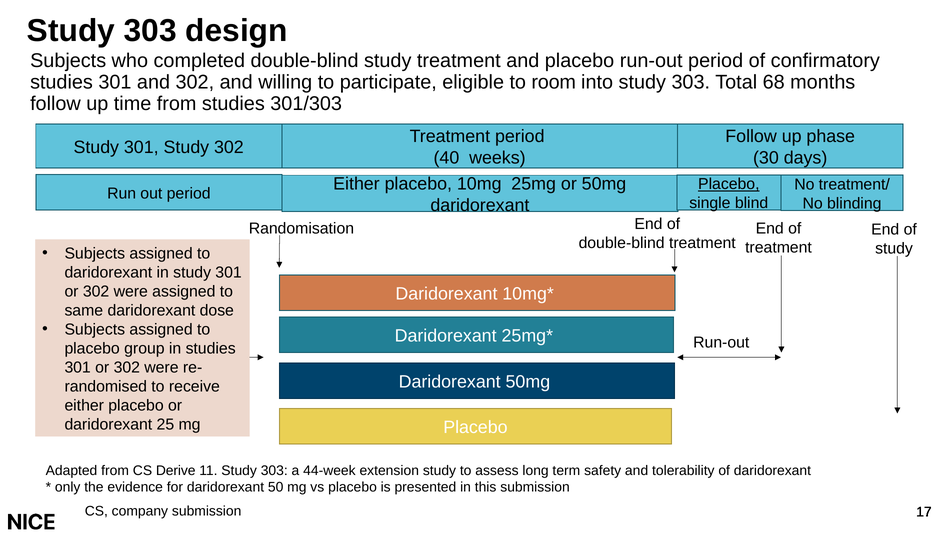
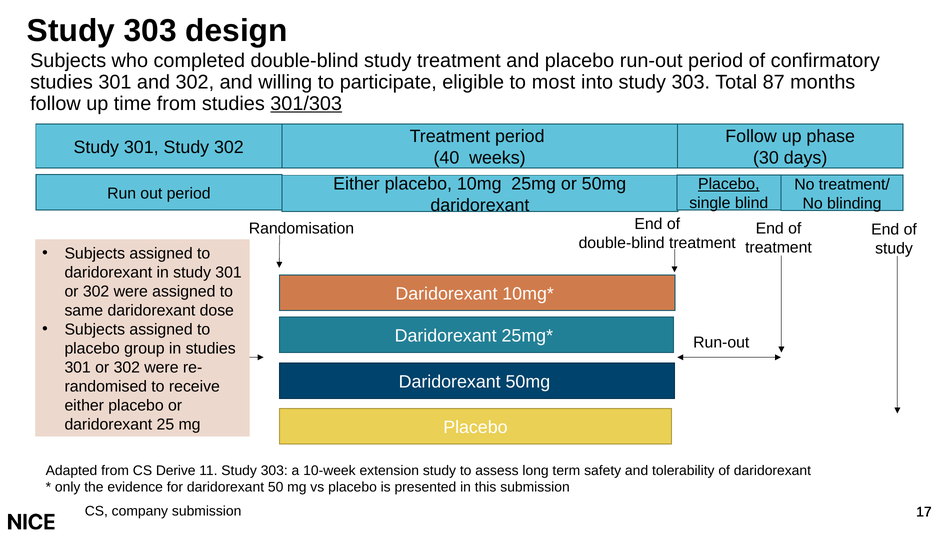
room: room -> most
68: 68 -> 87
301/303 underline: none -> present
44-week: 44-week -> 10-week
